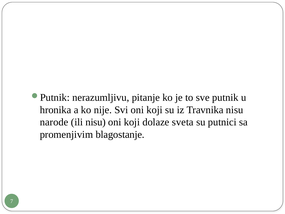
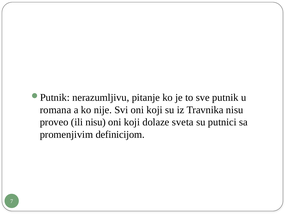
hronika: hronika -> romana
narode: narode -> proveo
blagostanje: blagostanje -> definicijom
